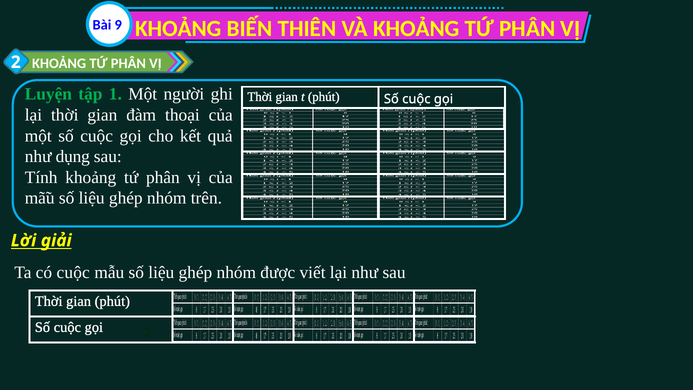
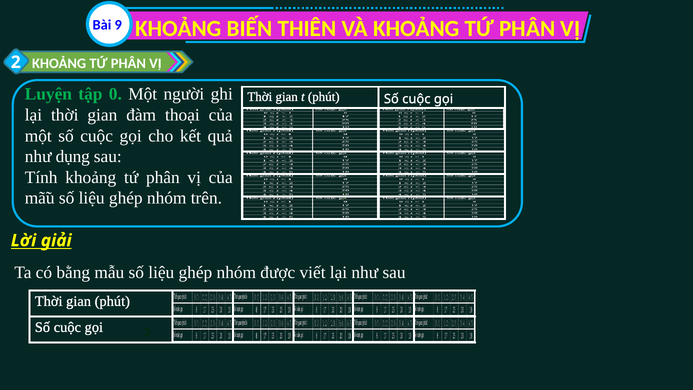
1: 1 -> 0
có cuộc: cuộc -> bằng
